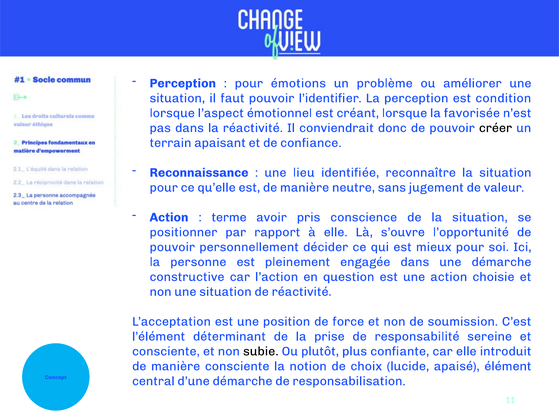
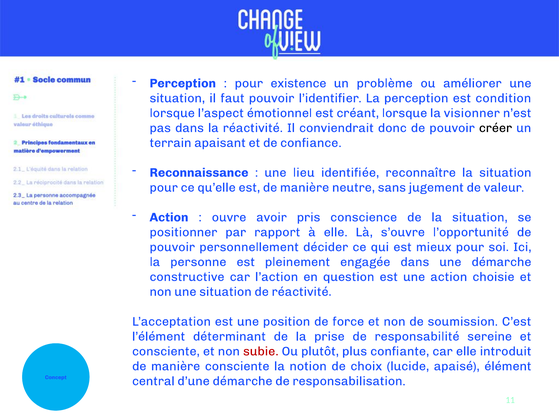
émotions: émotions -> existence
favorisée: favorisée -> visionner
terme: terme -> ouvre
subie colour: black -> red
